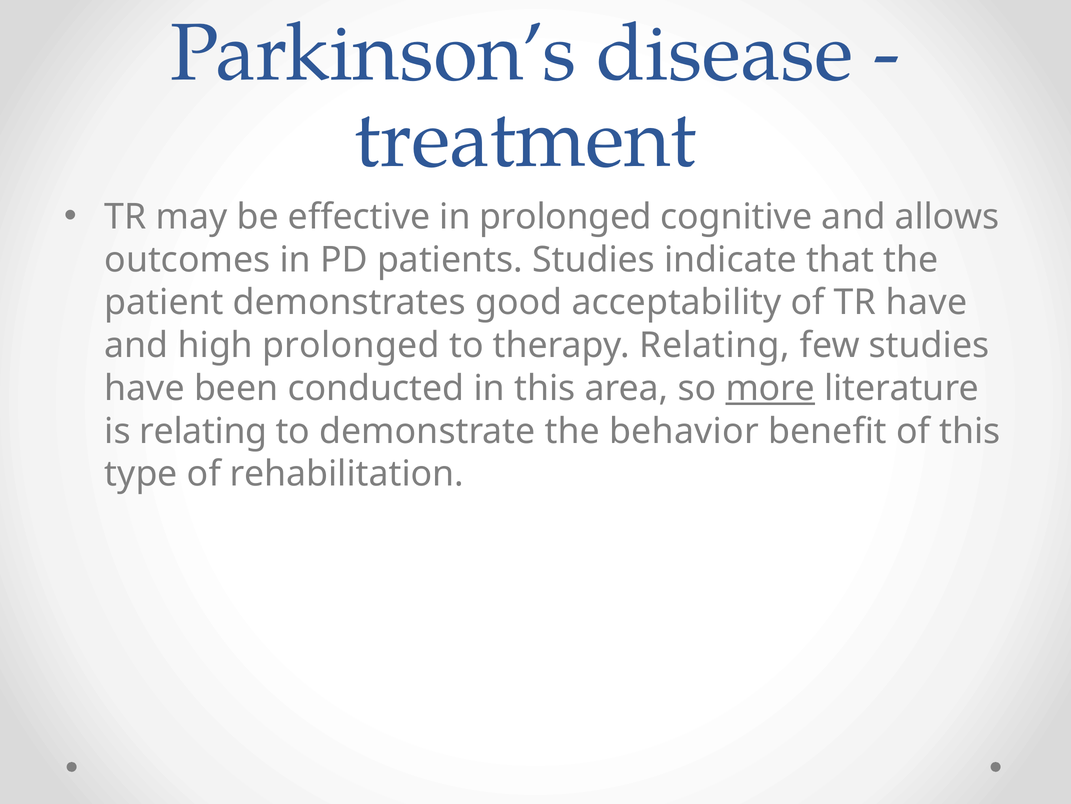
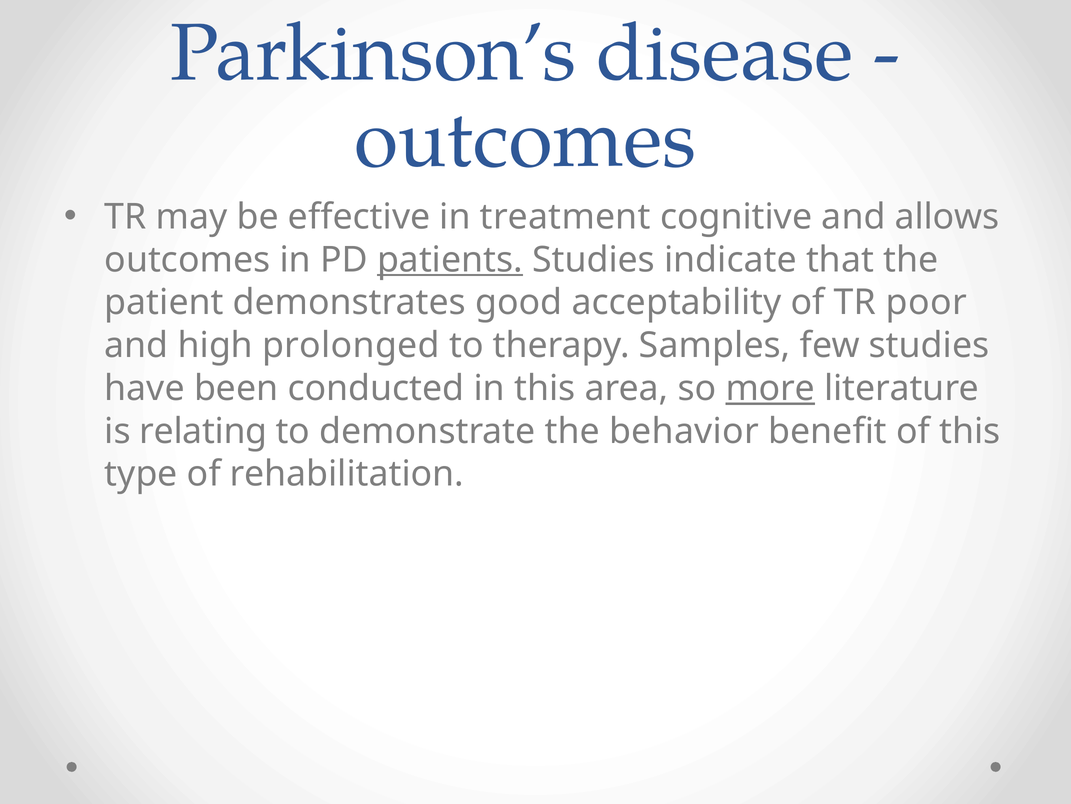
treatment at (526, 139): treatment -> outcomes
in prolonged: prolonged -> treatment
patients underline: none -> present
TR have: have -> poor
therapy Relating: Relating -> Samples
